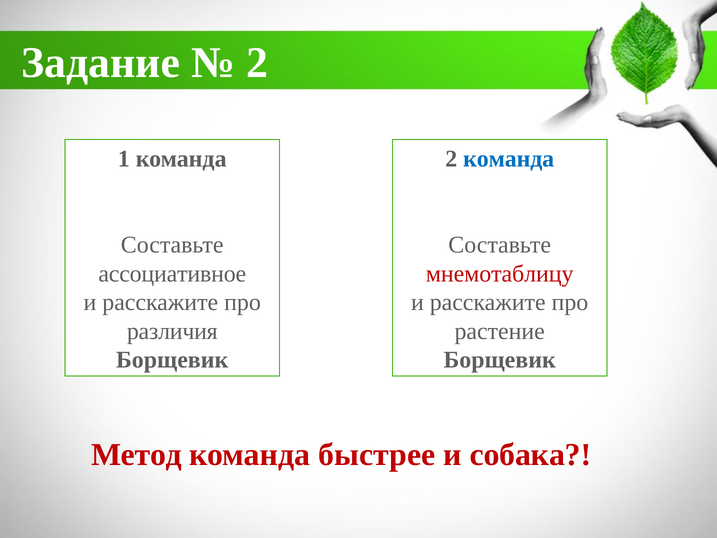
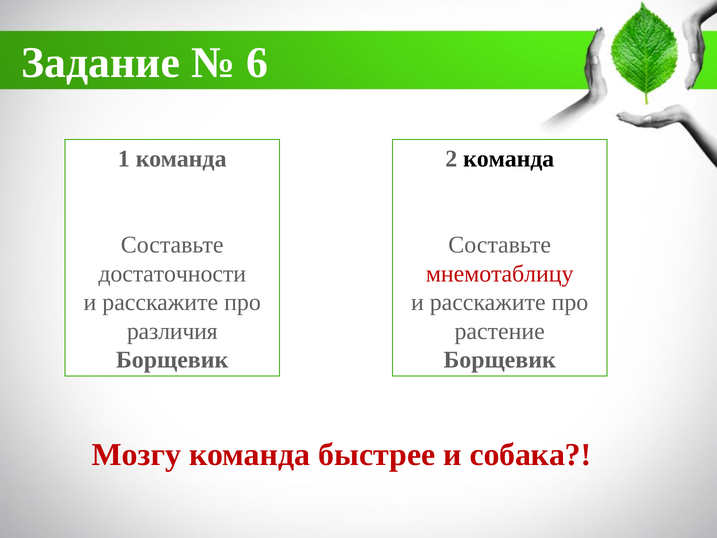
2 at (257, 63): 2 -> 6
команда at (509, 159) colour: blue -> black
ассоциативное: ассоциативное -> достаточности
Метод: Метод -> Мозгу
